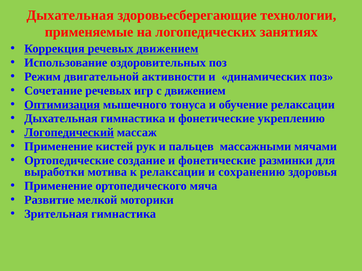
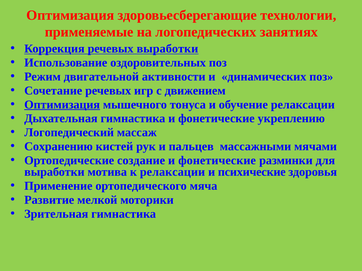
Дыхательная at (70, 15): Дыхательная -> Оптимизация
речевых движением: движением -> выработки
Логопедический underline: present -> none
Применение at (59, 147): Применение -> Сохранению
сохранению: сохранению -> психические
